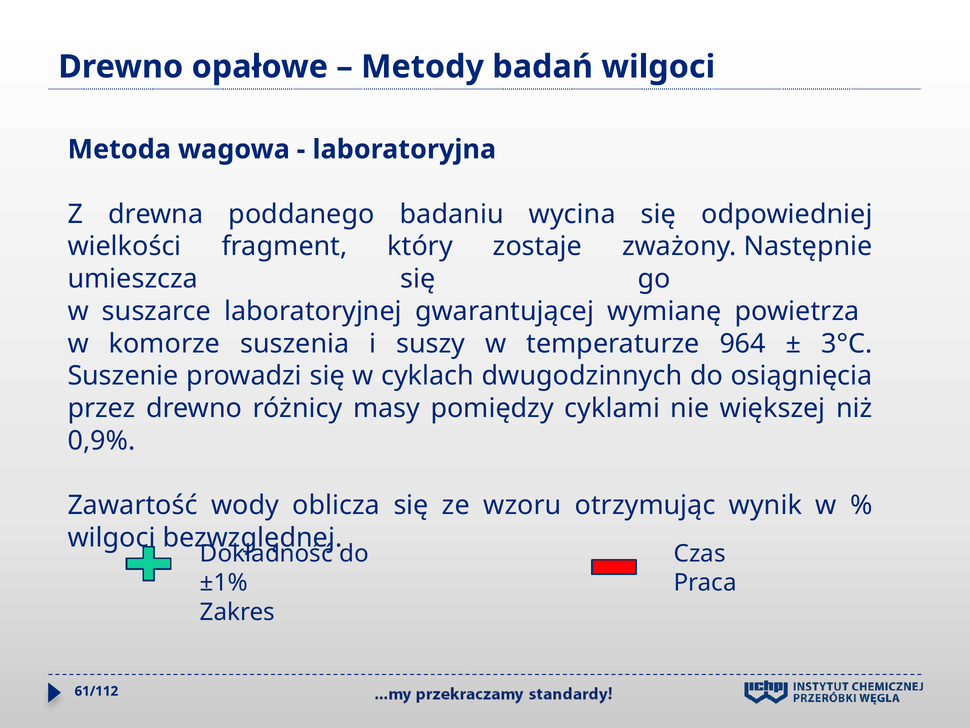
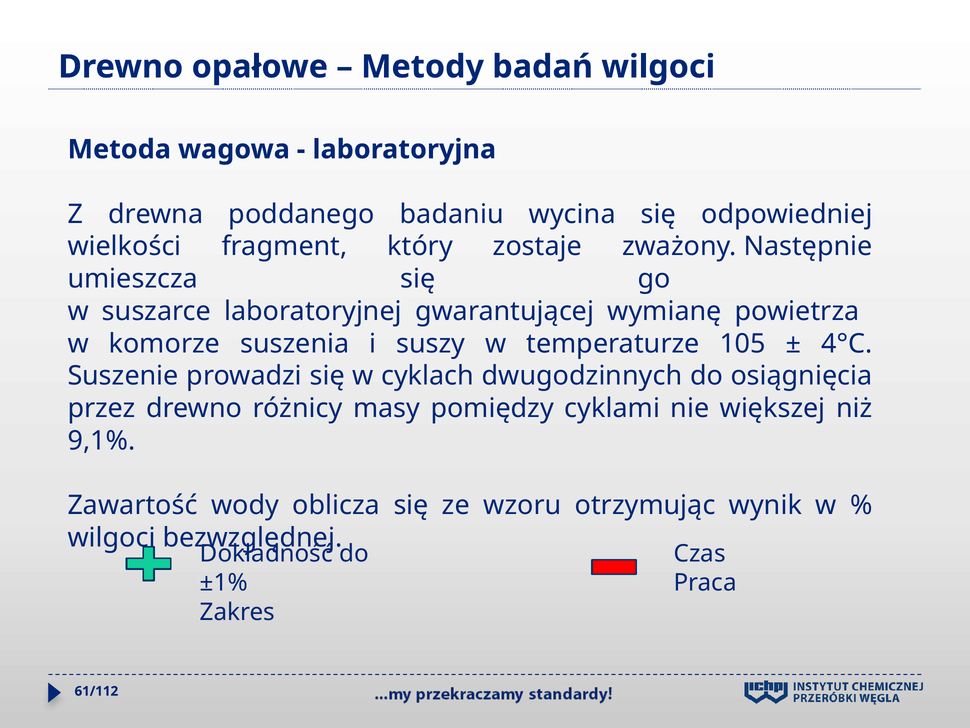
964: 964 -> 105
3°C: 3°C -> 4°C
0,9%: 0,9% -> 9,1%
